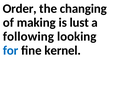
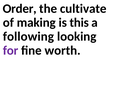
changing: changing -> cultivate
lust: lust -> this
for colour: blue -> purple
kernel: kernel -> worth
